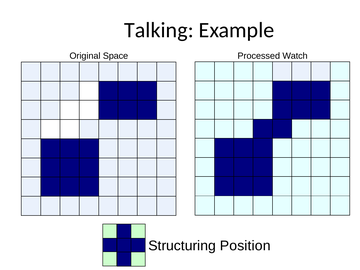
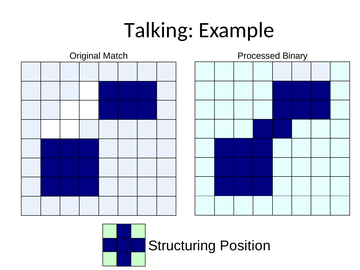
Space: Space -> Match
Watch: Watch -> Binary
